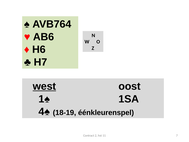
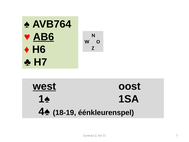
AB6 underline: none -> present
